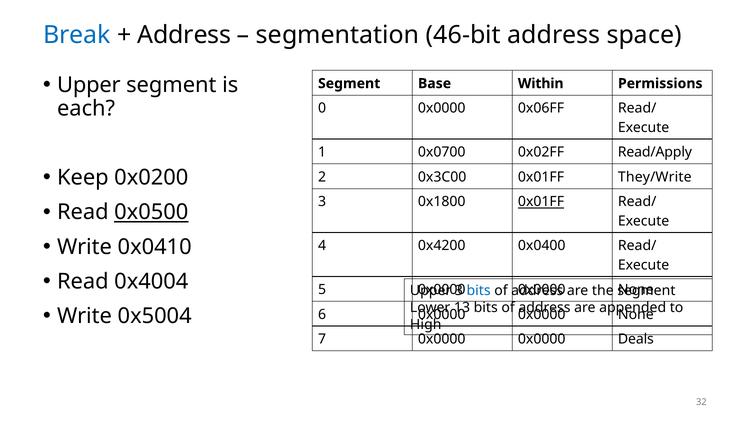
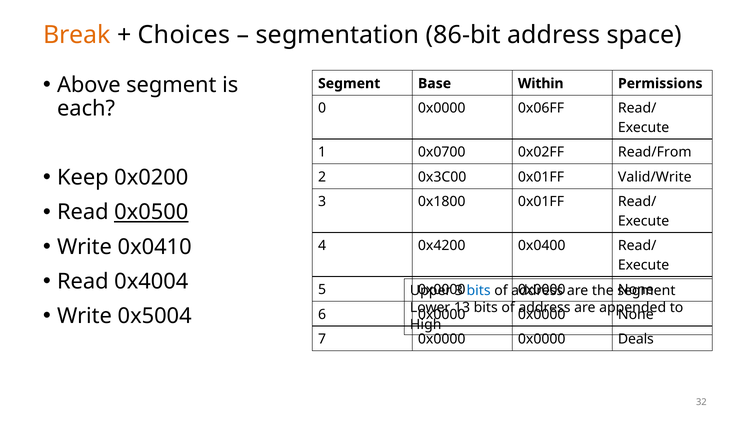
Break colour: blue -> orange
Address at (184, 35): Address -> Choices
46-bit: 46-bit -> 86-bit
Upper at (89, 85): Upper -> Above
Read/Apply: Read/Apply -> Read/From
They/Write: They/Write -> Valid/Write
0x01FF at (541, 202) underline: present -> none
